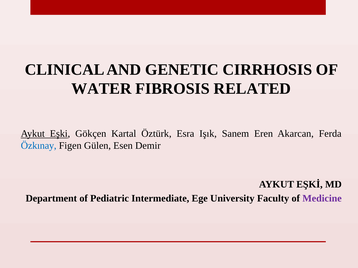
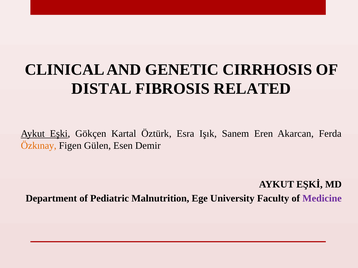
WATER: WATER -> DISTAL
Özkınay colour: blue -> orange
Intermediate: Intermediate -> Malnutrition
